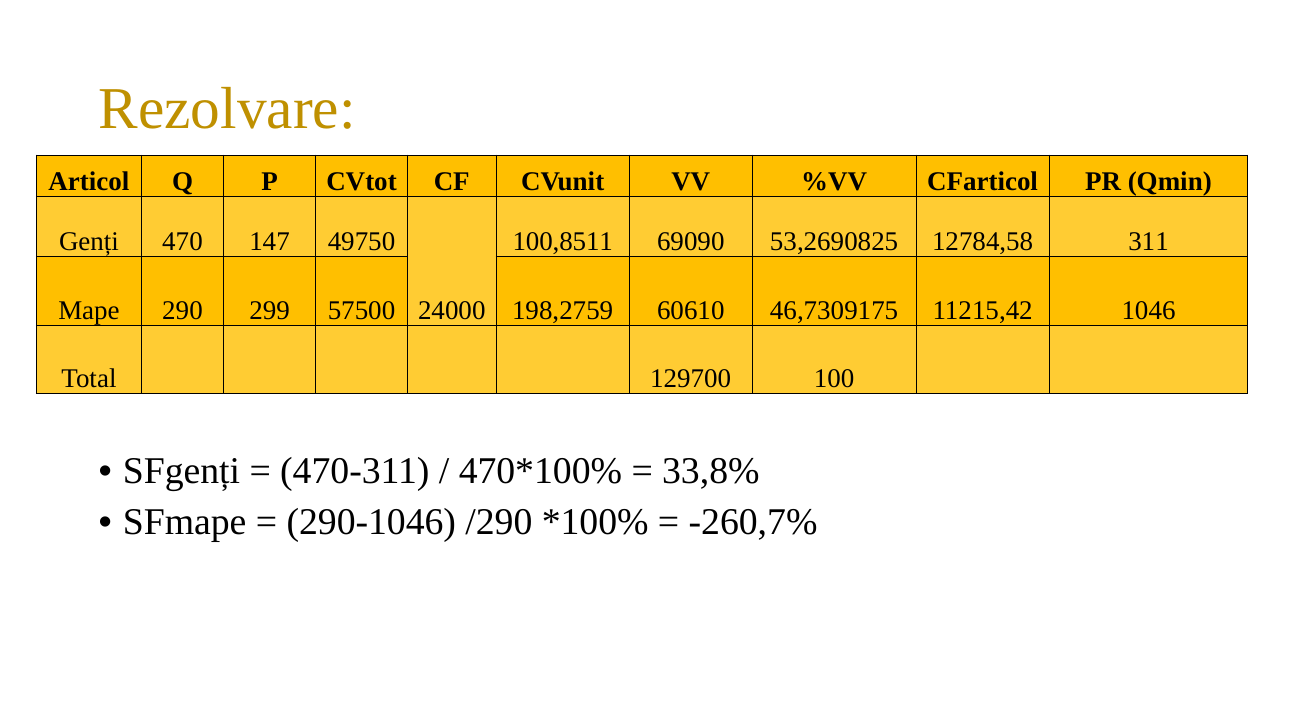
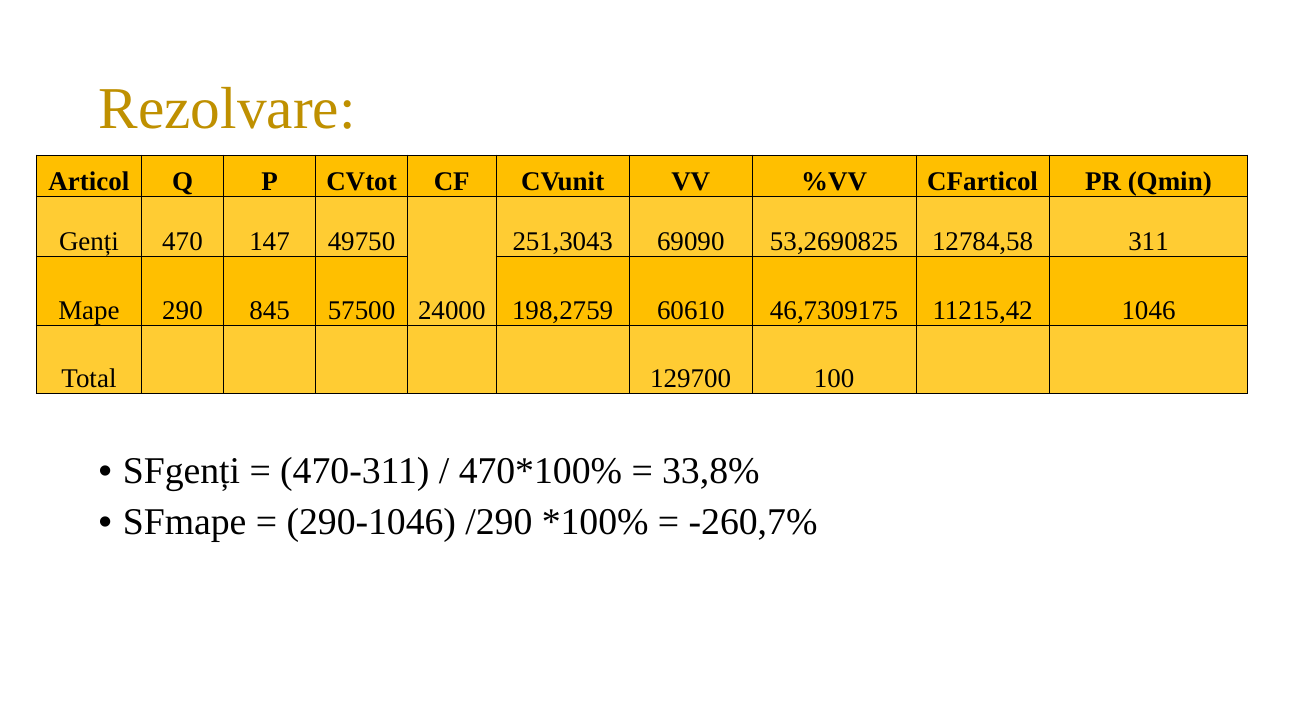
100,8511: 100,8511 -> 251,3043
299: 299 -> 845
